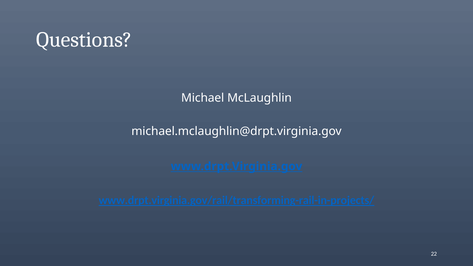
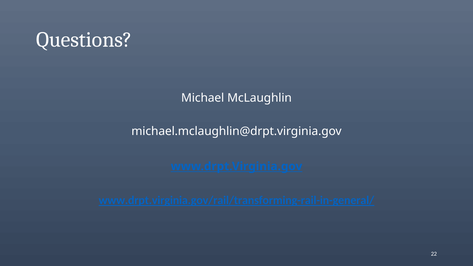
www.drpt.virginia.gov/rail/transforming-rail-in-projects/: www.drpt.virginia.gov/rail/transforming-rail-in-projects/ -> www.drpt.virginia.gov/rail/transforming-rail-in-general/
